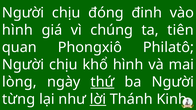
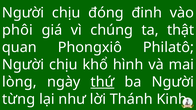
hình at (17, 30): hình -> phôi
tiên: tiên -> thật
lời underline: present -> none
